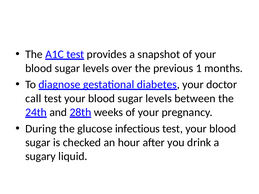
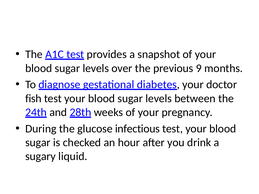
1: 1 -> 9
call: call -> fish
